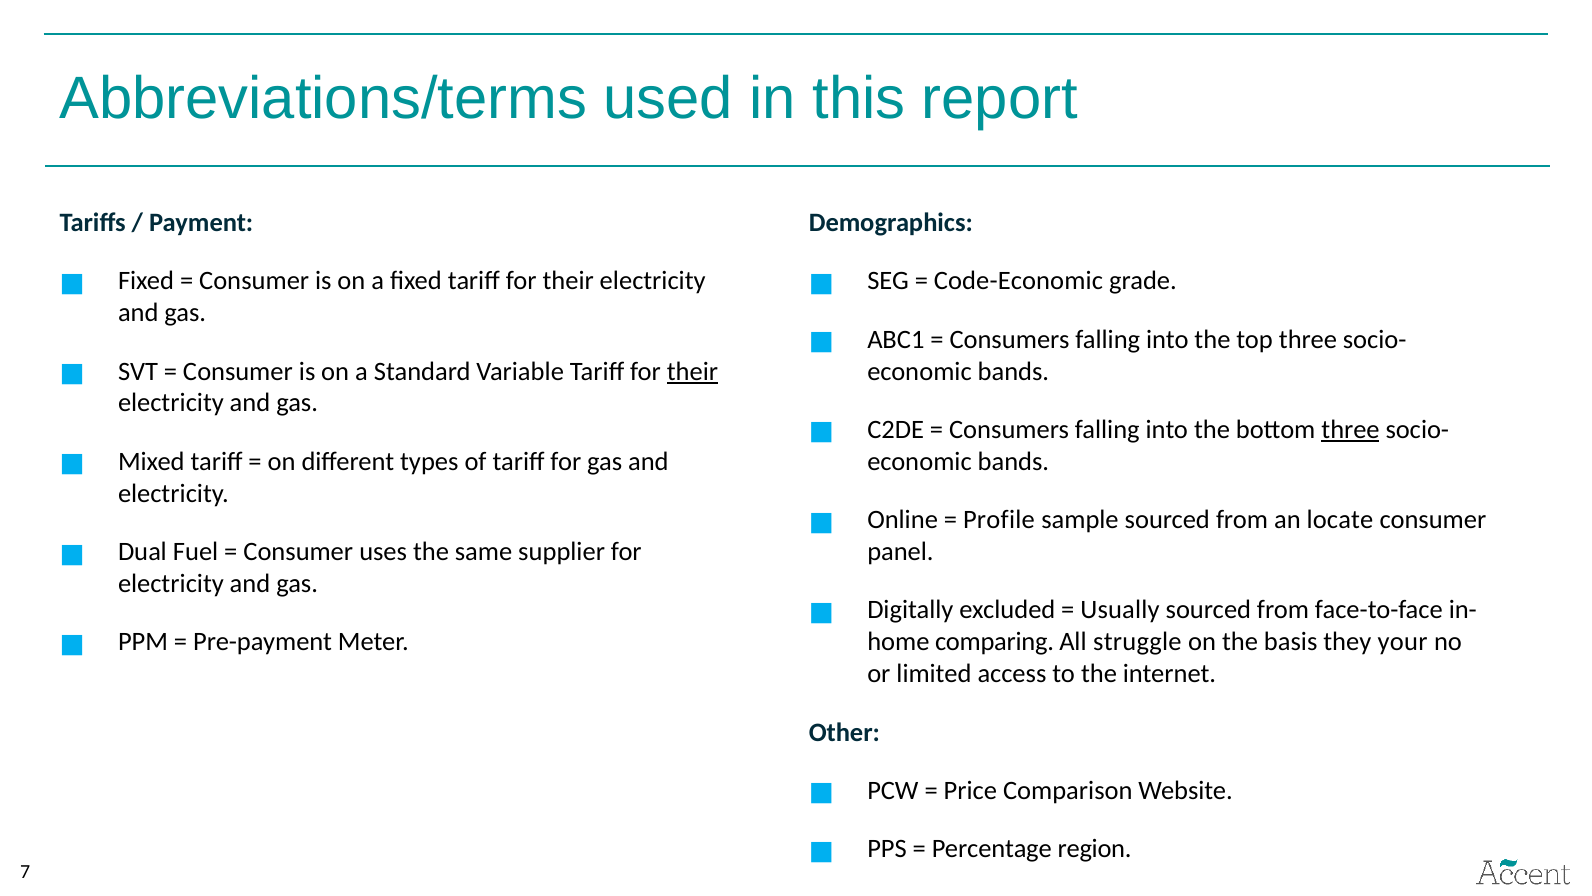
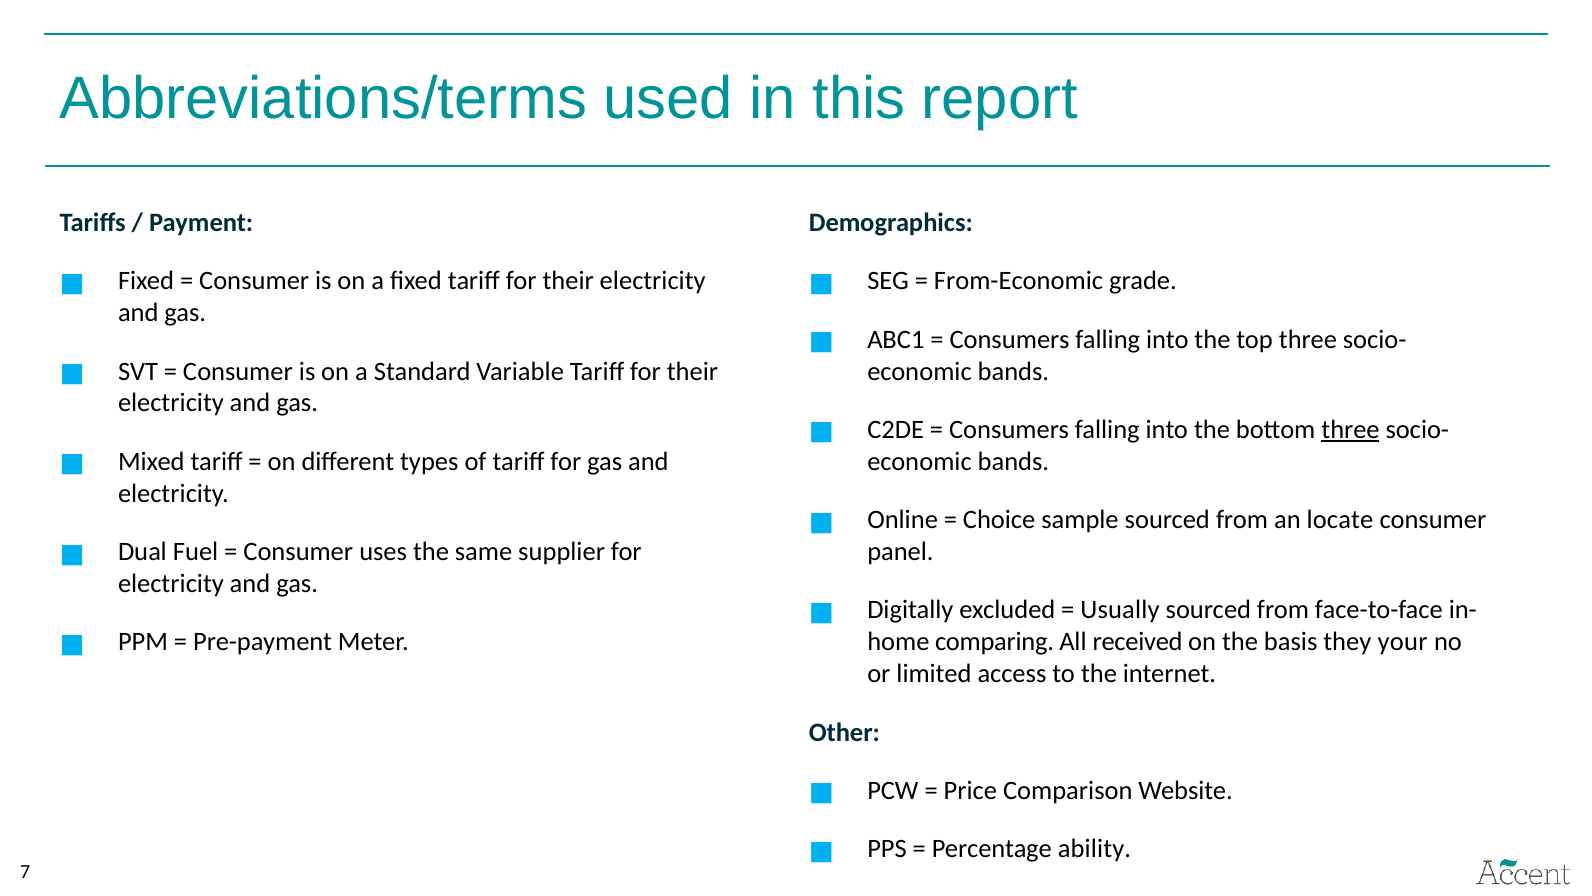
Code-Economic: Code-Economic -> From-Economic
their at (692, 371) underline: present -> none
Profile: Profile -> Choice
struggle: struggle -> received
region: region -> ability
